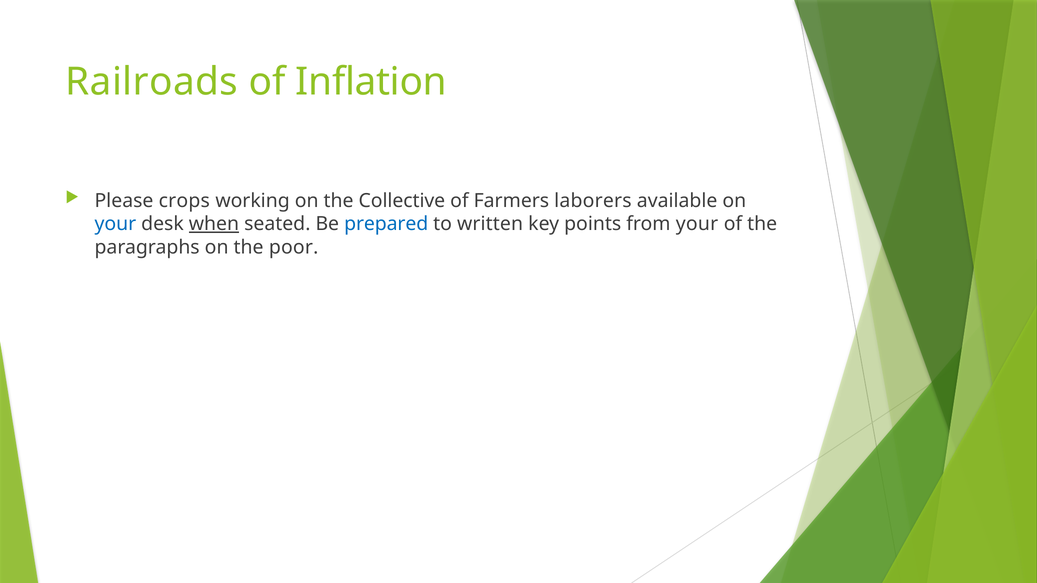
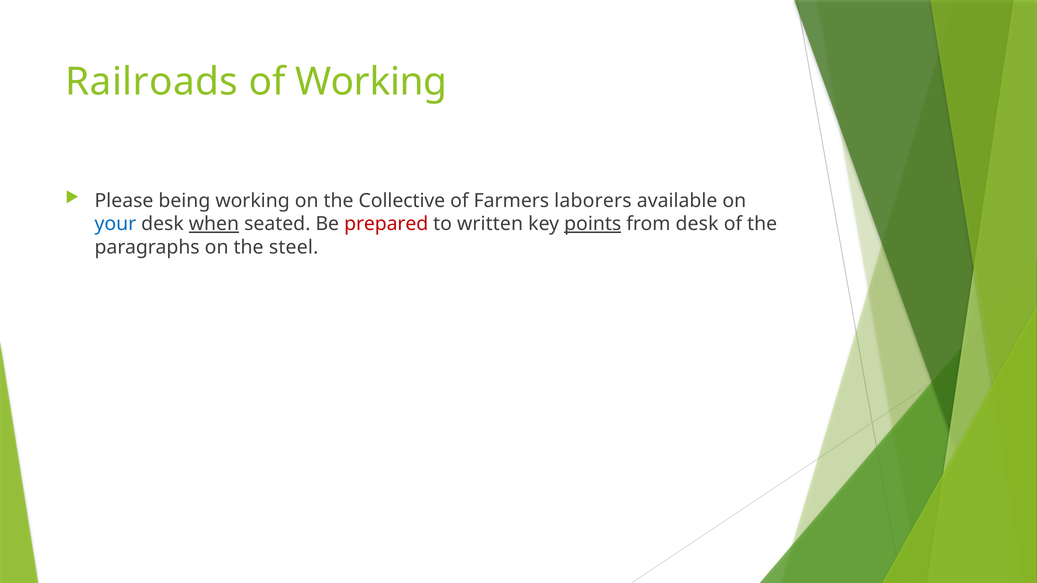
of Inflation: Inflation -> Working
crops: crops -> being
prepared colour: blue -> red
points underline: none -> present
from your: your -> desk
poor: poor -> steel
